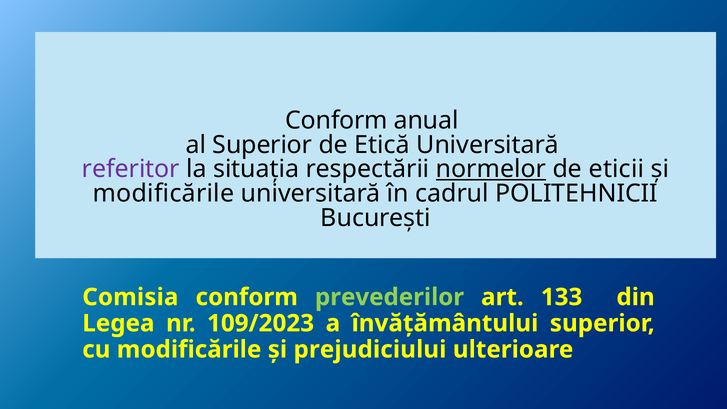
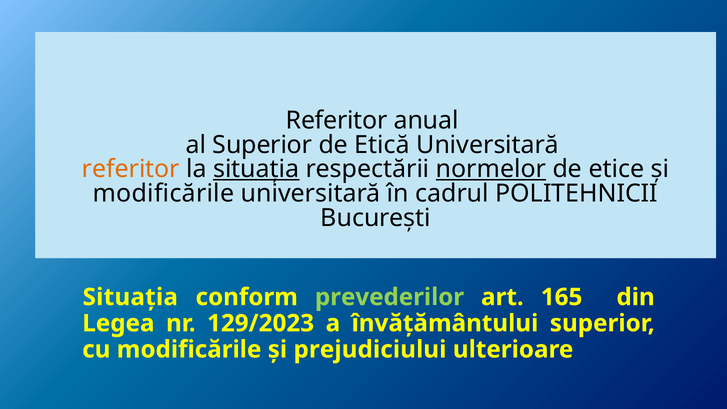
Conform at (337, 121): Conform -> Referitor
referitor at (131, 169) colour: purple -> orange
situația at (256, 169) underline: none -> present
eticii: eticii -> etice
Comisia at (130, 297): Comisia -> Situația
133: 133 -> 165
109/2023: 109/2023 -> 129/2023
